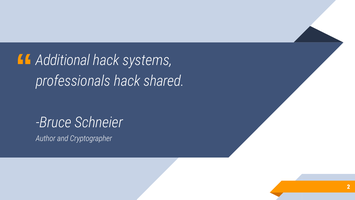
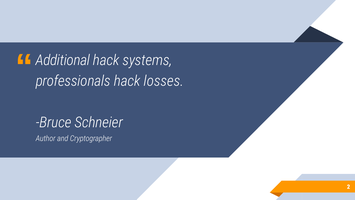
shared: shared -> losses
